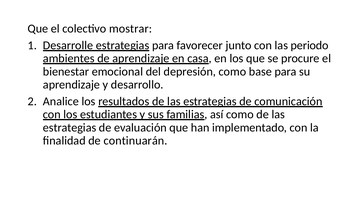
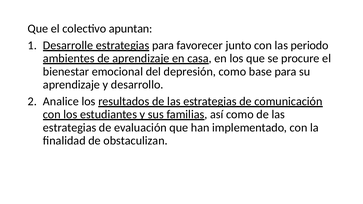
mostrar: mostrar -> apuntan
continuarán: continuarán -> obstaculizan
